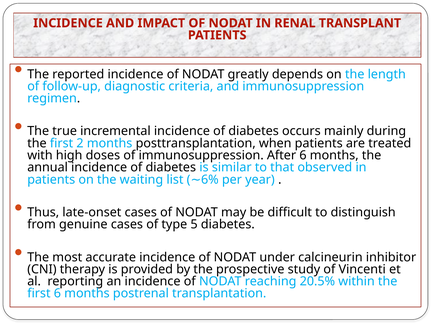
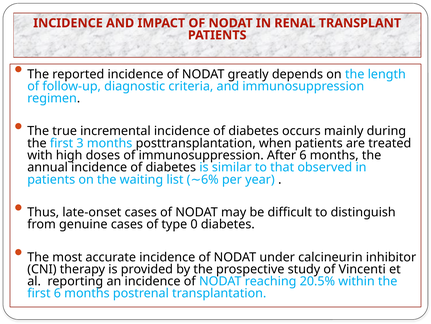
2: 2 -> 3
5: 5 -> 0
